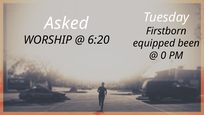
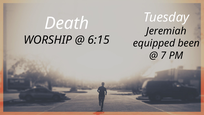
Asked: Asked -> Death
Firstborn: Firstborn -> Jeremiah
6:20: 6:20 -> 6:15
0: 0 -> 7
